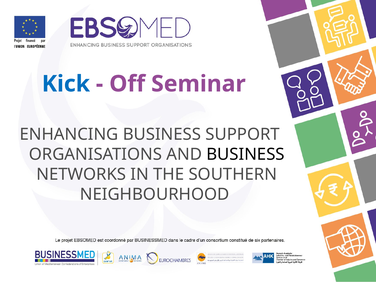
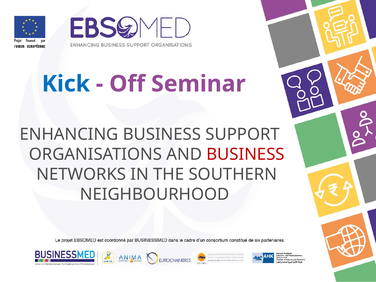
BUSINESS at (245, 154) colour: black -> red
